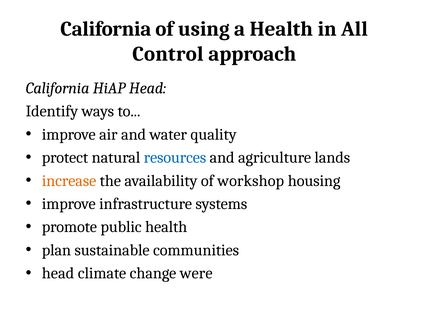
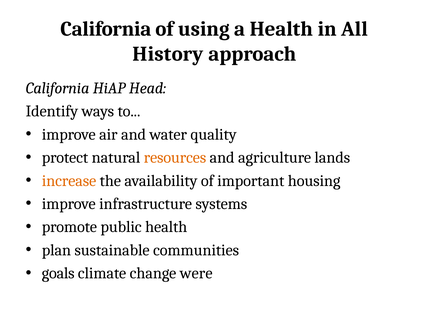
Control: Control -> History
resources colour: blue -> orange
workshop: workshop -> important
head at (58, 273): head -> goals
